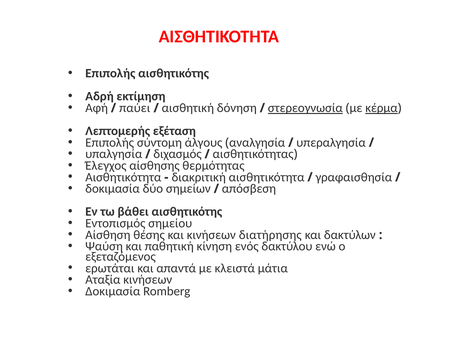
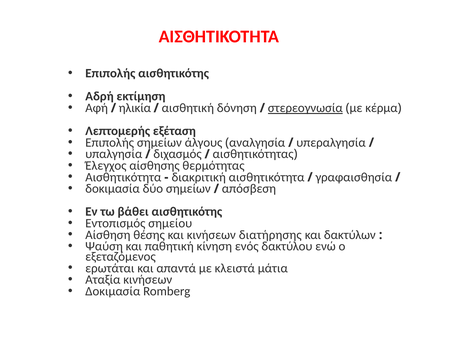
παύει: παύει -> ηλικία
κέρμα underline: present -> none
Επιπολής σύντομη: σύντομη -> σημείων
